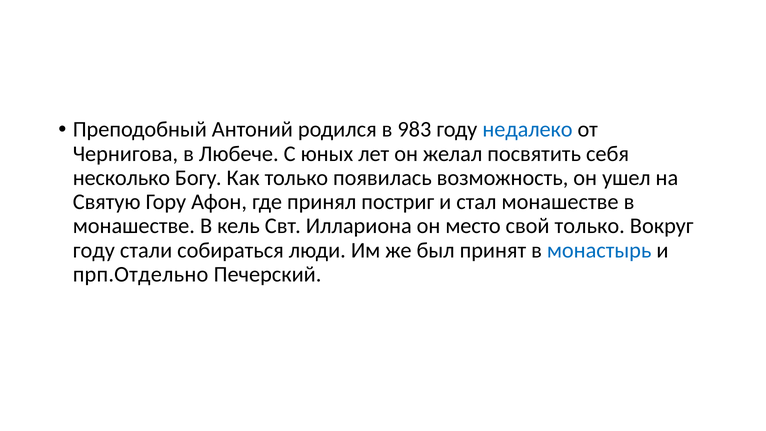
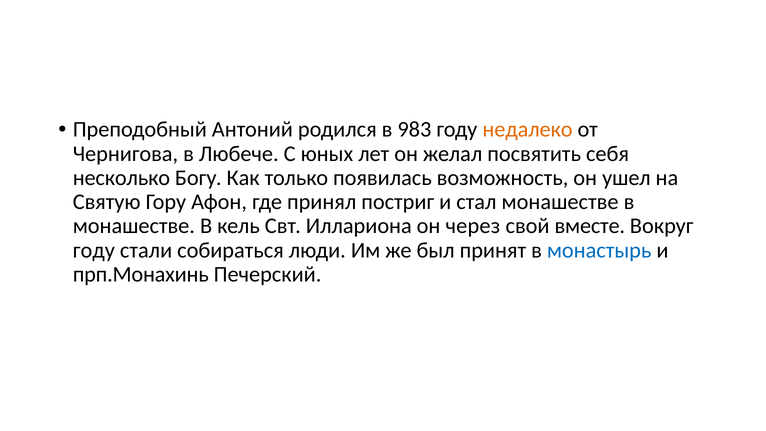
недалеко colour: blue -> orange
место: место -> через
свой только: только -> вместе
прп.Отдельно: прп.Отдельно -> прп.Монахинь
